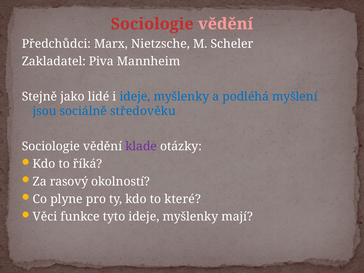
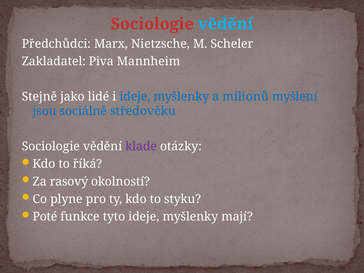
vědění at (226, 24) colour: pink -> light blue
podléhá: podléhá -> milionů
které: které -> styku
Věci: Věci -> Poté
